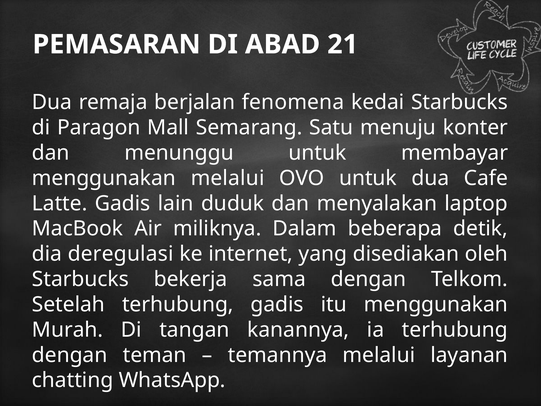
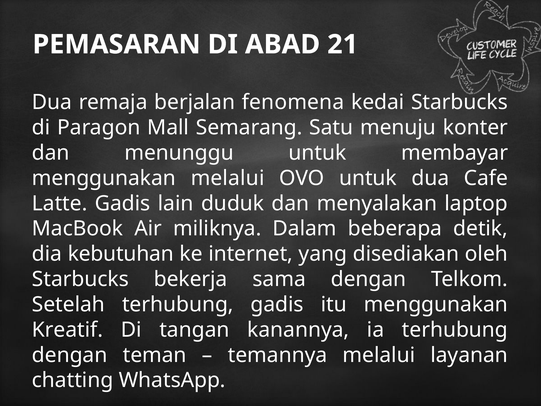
deregulasi: deregulasi -> kebutuhan
Murah: Murah -> Kreatif
